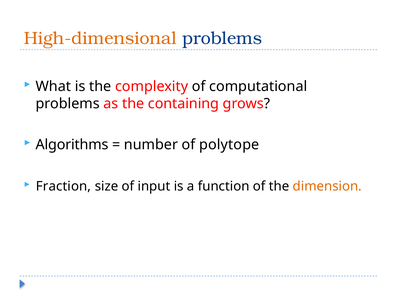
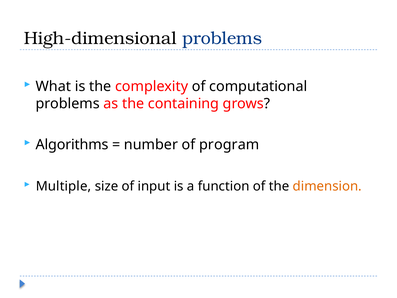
High-dimensional colour: orange -> black
polytope: polytope -> program
Fraction: Fraction -> Multiple
